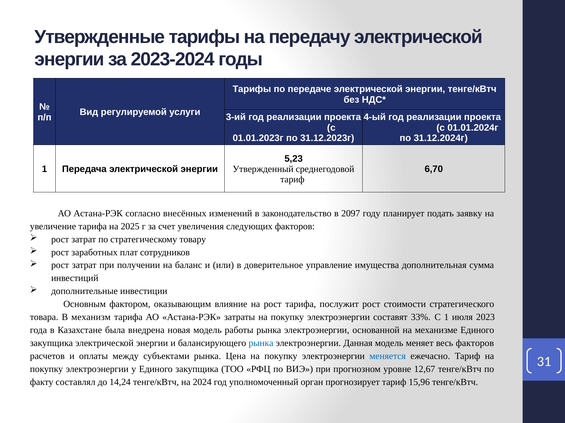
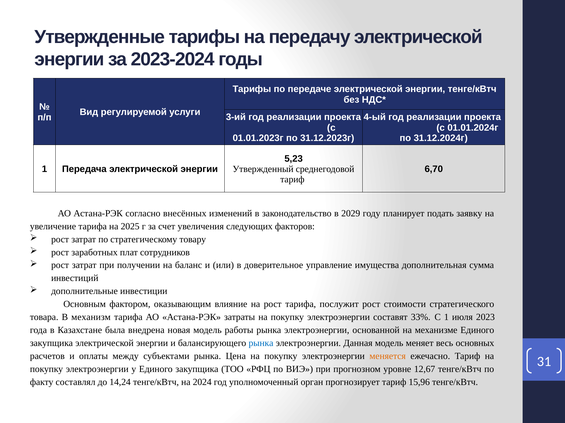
2097: 2097 -> 2029
весь факторов: факторов -> основных
меняется colour: blue -> orange
